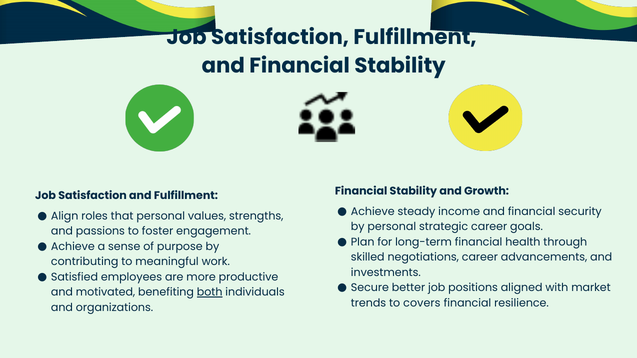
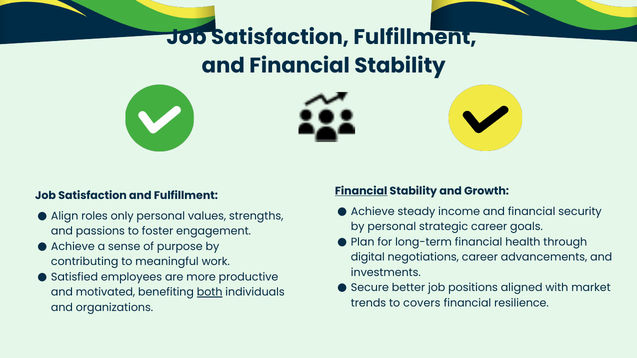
Financial at (361, 191) underline: none -> present
that: that -> only
skilled: skilled -> digital
